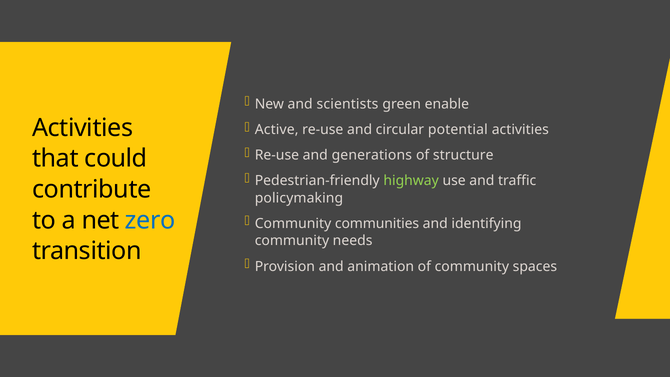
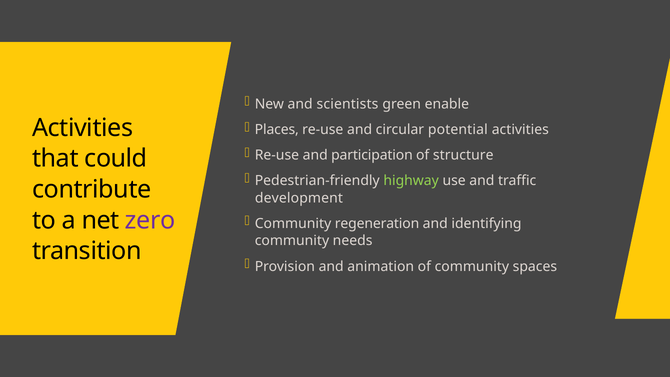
Active: Active -> Places
generations: generations -> participation
policymaking: policymaking -> development
zero colour: blue -> purple
communities: communities -> regeneration
